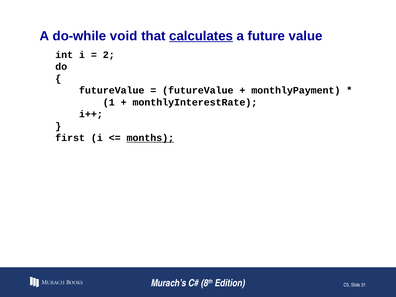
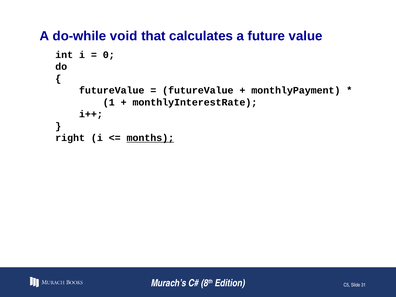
calculates underline: present -> none
2: 2 -> 0
first: first -> right
